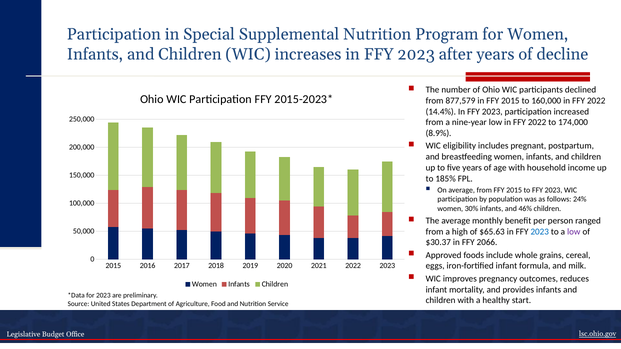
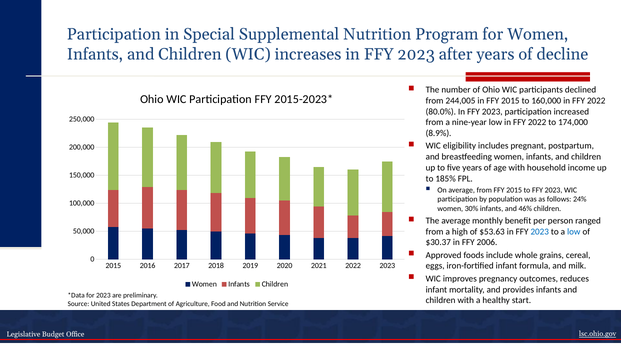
877,579: 877,579 -> 244,005
14.4%: 14.4% -> 80.0%
$65.63: $65.63 -> $53.63
low at (574, 232) colour: purple -> blue
2066: 2066 -> 2006
